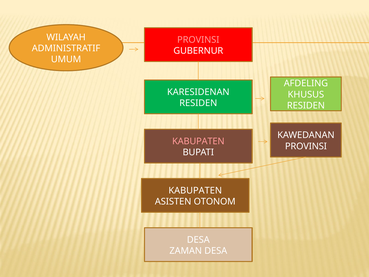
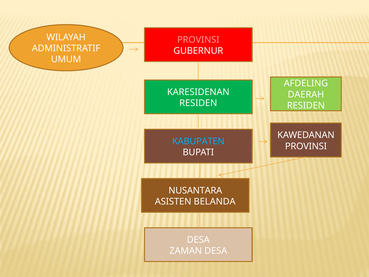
KHUSUS: KHUSUS -> DAERAH
KABUPATEN at (198, 141) colour: pink -> light blue
KABUPATEN at (195, 190): KABUPATEN -> NUSANTARA
OTONOM: OTONOM -> BELANDA
